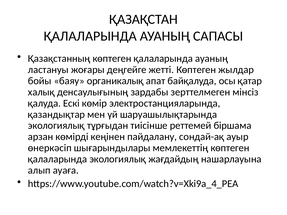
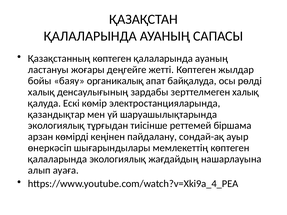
қатар: қатар -> рөлді
зерттелмеген мінсіз: мінсіз -> халық
